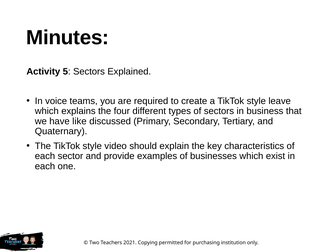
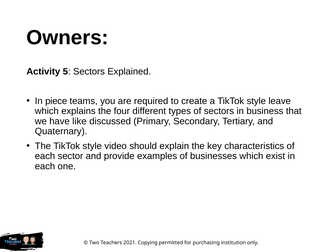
Minutes: Minutes -> Owners
voice: voice -> piece
